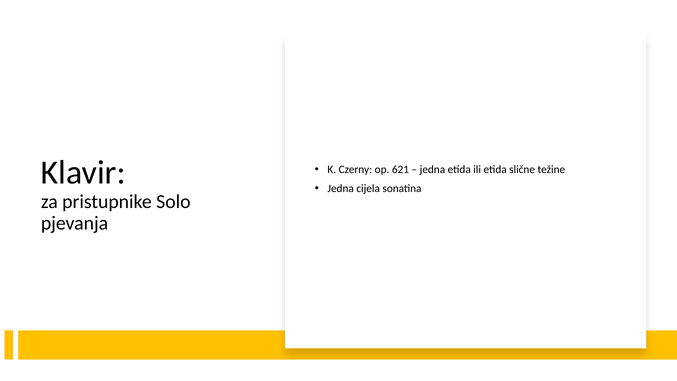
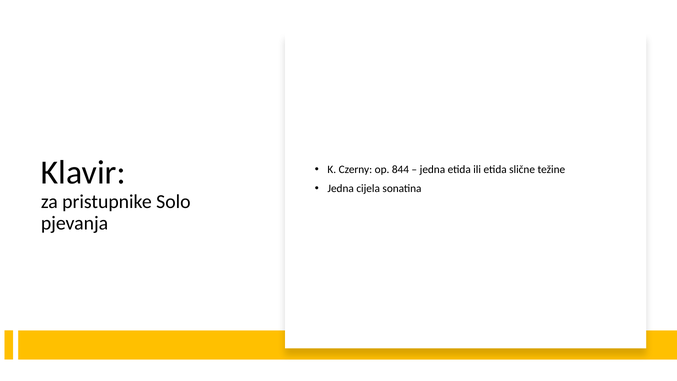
621: 621 -> 844
